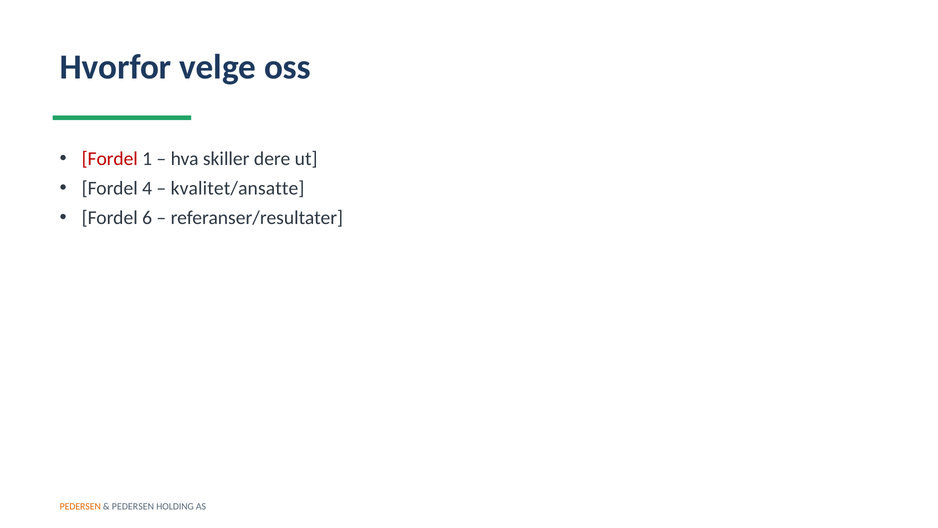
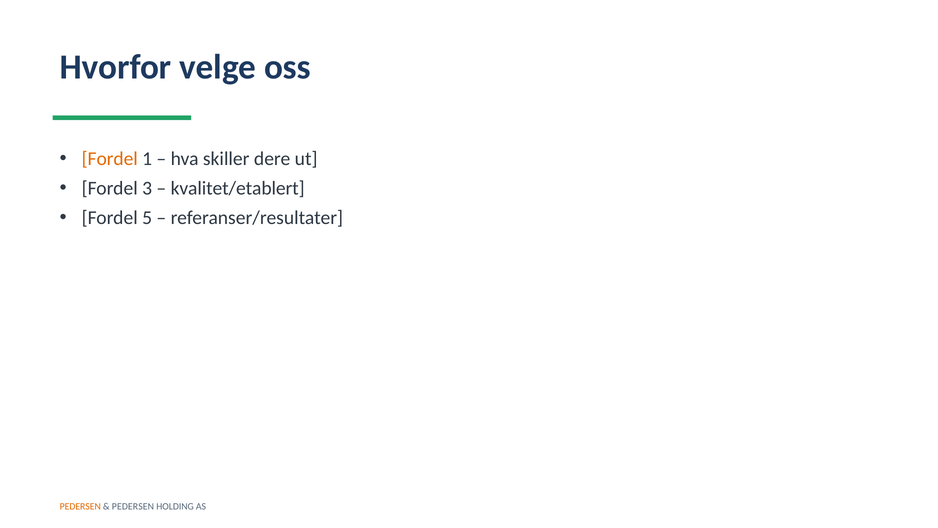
Fordel at (110, 159) colour: red -> orange
4: 4 -> 3
kvalitet/ansatte: kvalitet/ansatte -> kvalitet/etablert
6: 6 -> 5
